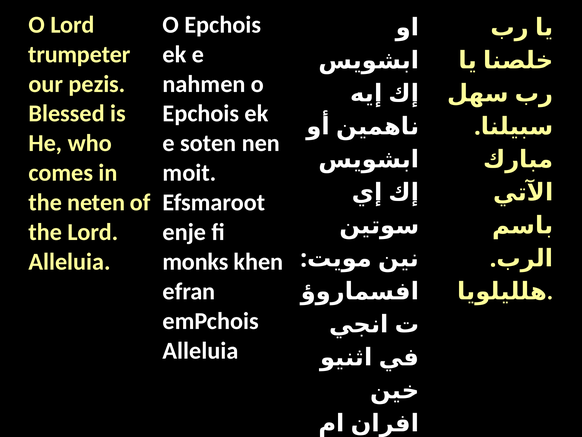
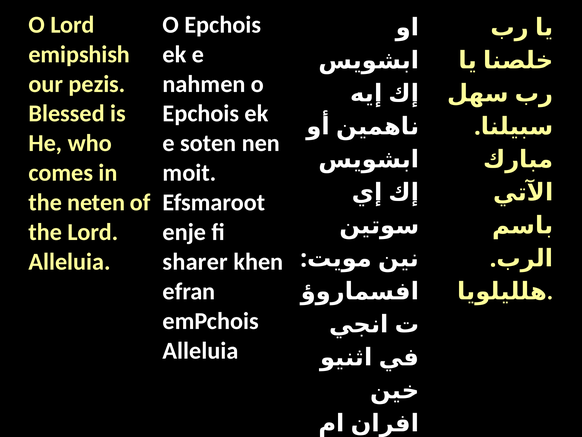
trumpeter: trumpeter -> emipshish
monks: monks -> sharer
